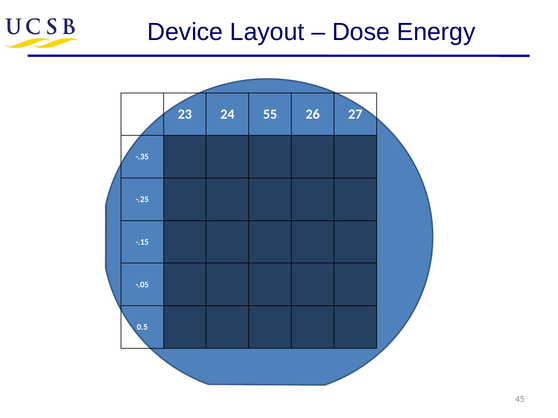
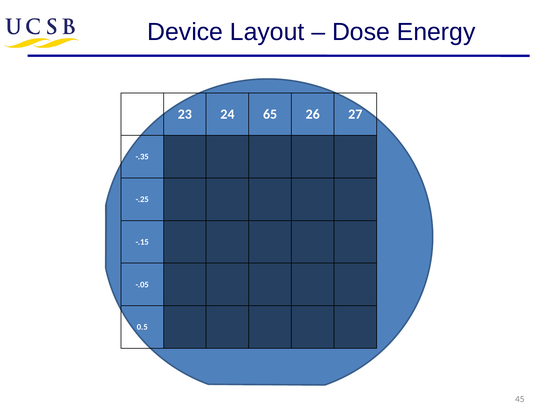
55: 55 -> 65
